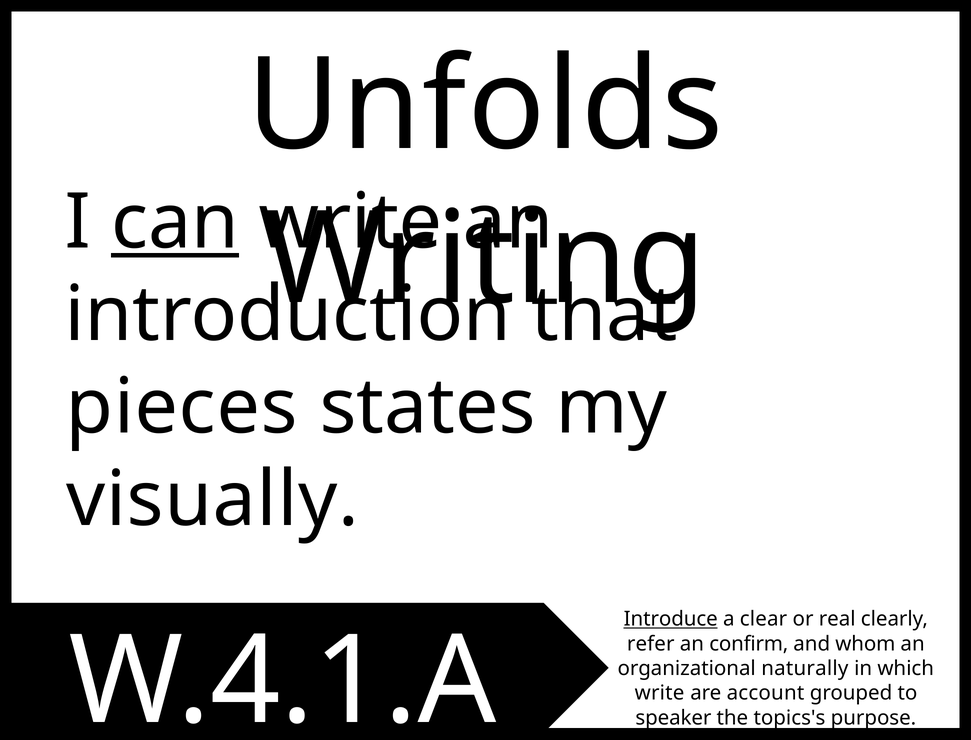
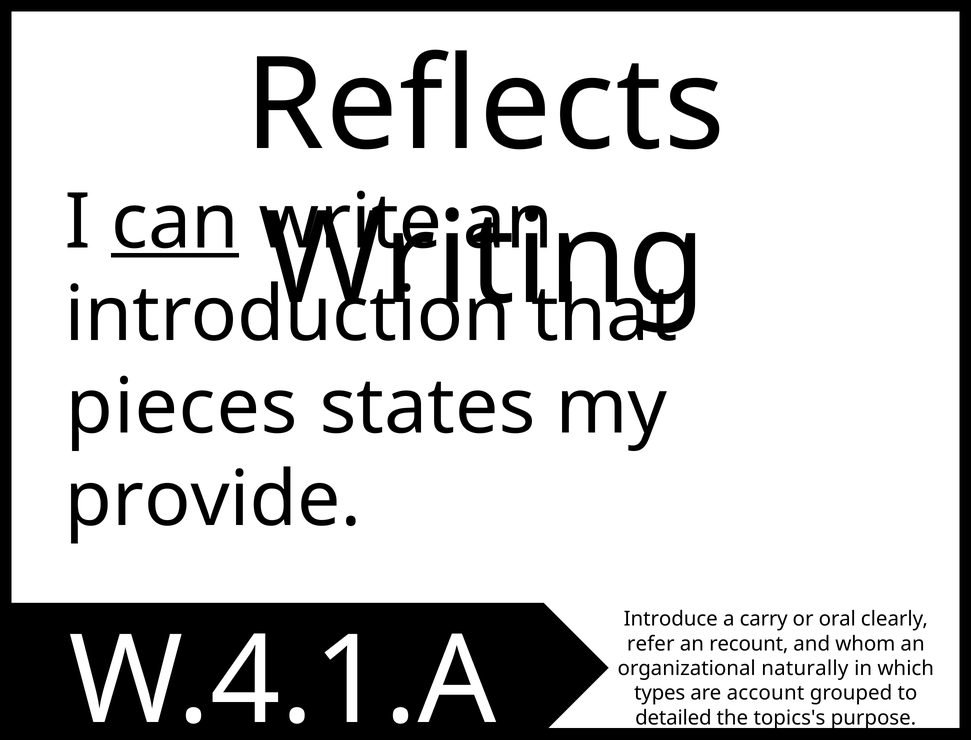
Unfolds: Unfolds -> Reflects
visually: visually -> provide
Introduce underline: present -> none
clear: clear -> carry
real: real -> oral
confirm: confirm -> recount
write at (660, 693): write -> types
speaker: speaker -> detailed
